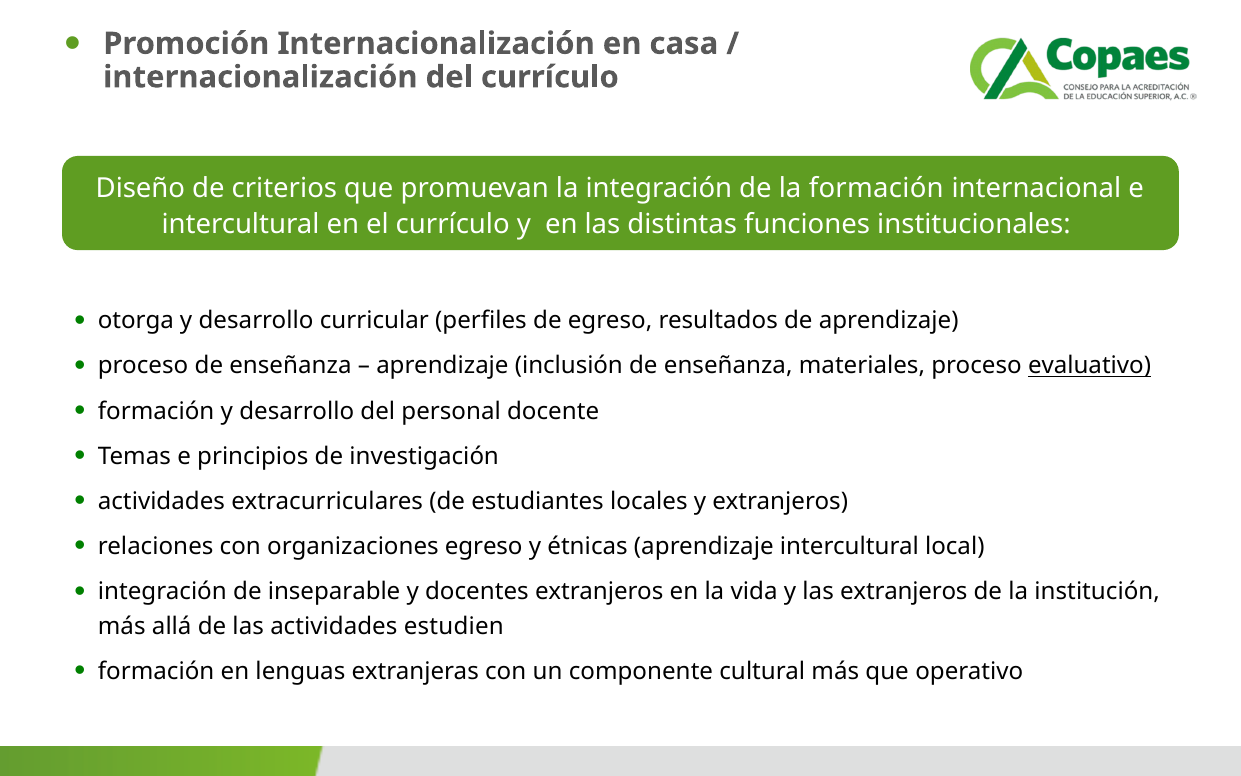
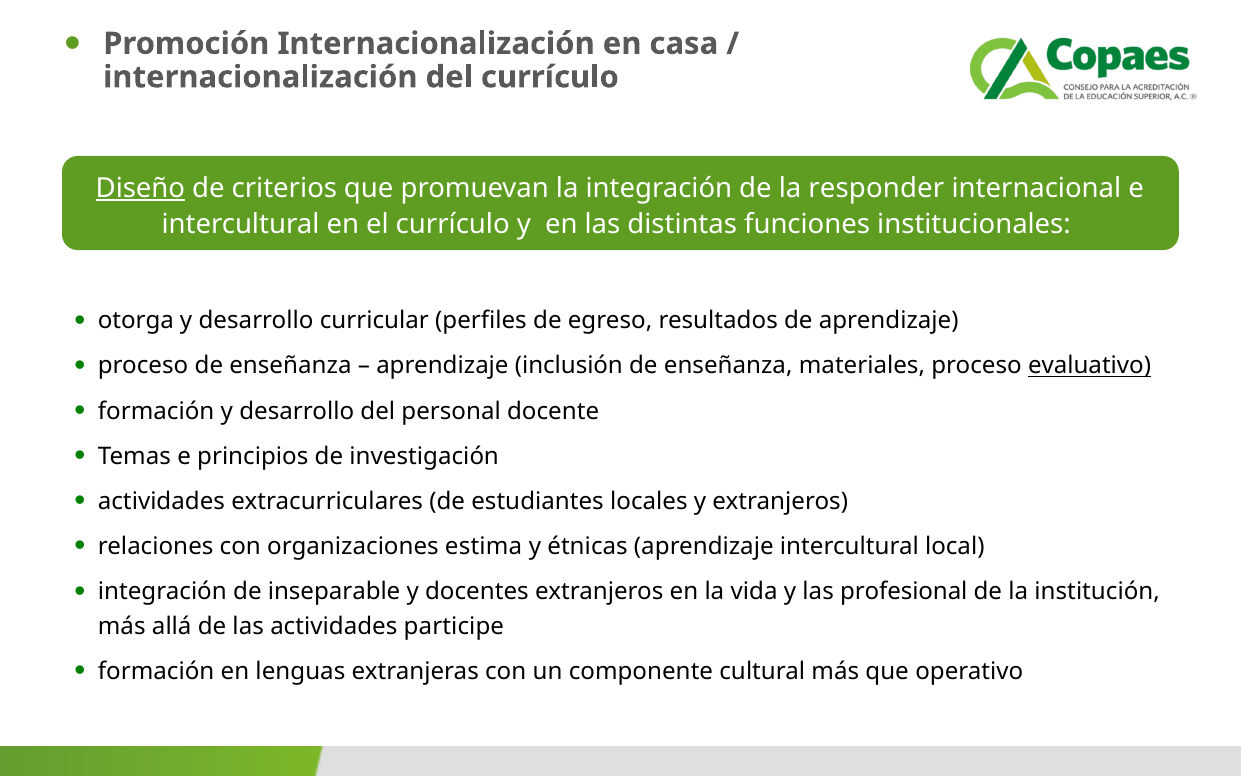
Diseño underline: none -> present
la formación: formación -> responder
organizaciones egreso: egreso -> estima
las extranjeros: extranjeros -> profesional
estudien: estudien -> participe
